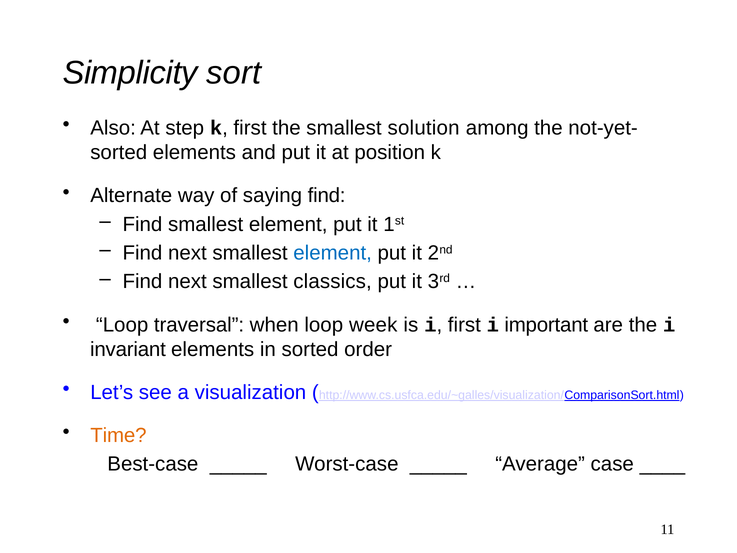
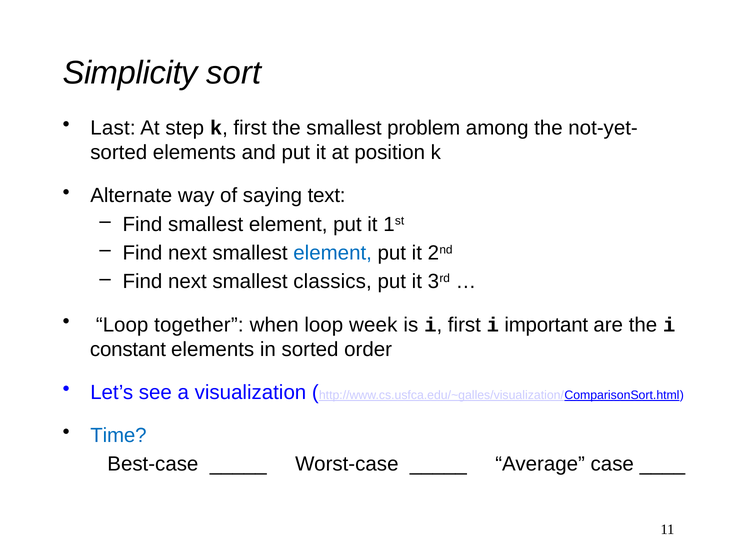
Also: Also -> Last
solution: solution -> problem
saying find: find -> text
traversal: traversal -> together
invariant: invariant -> constant
Time colour: orange -> blue
